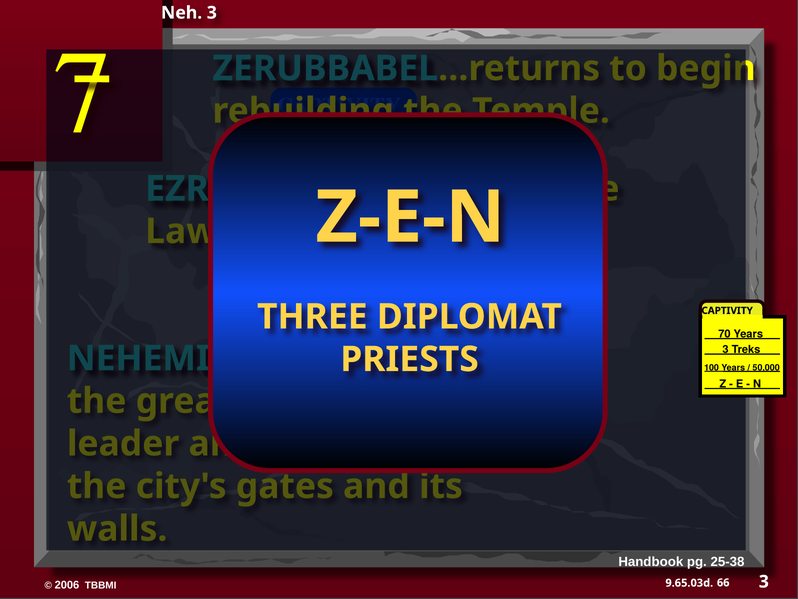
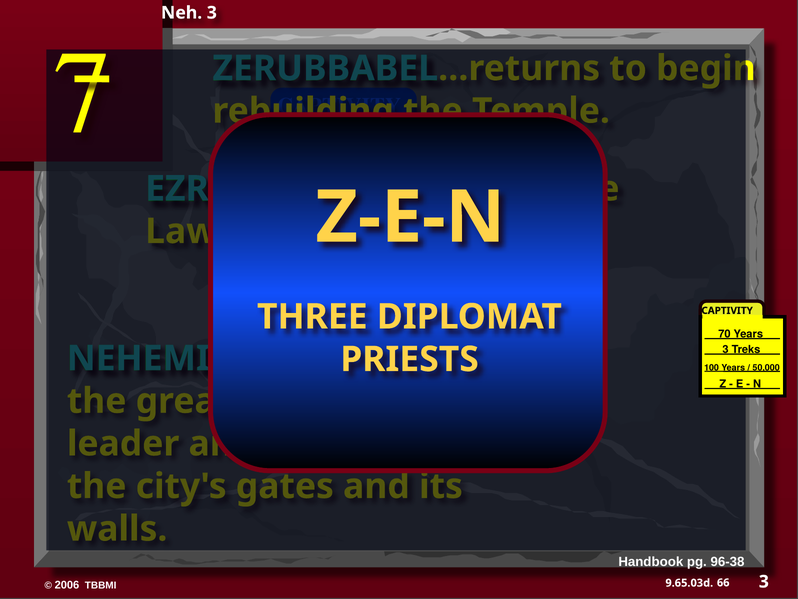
25-38: 25-38 -> 96-38
